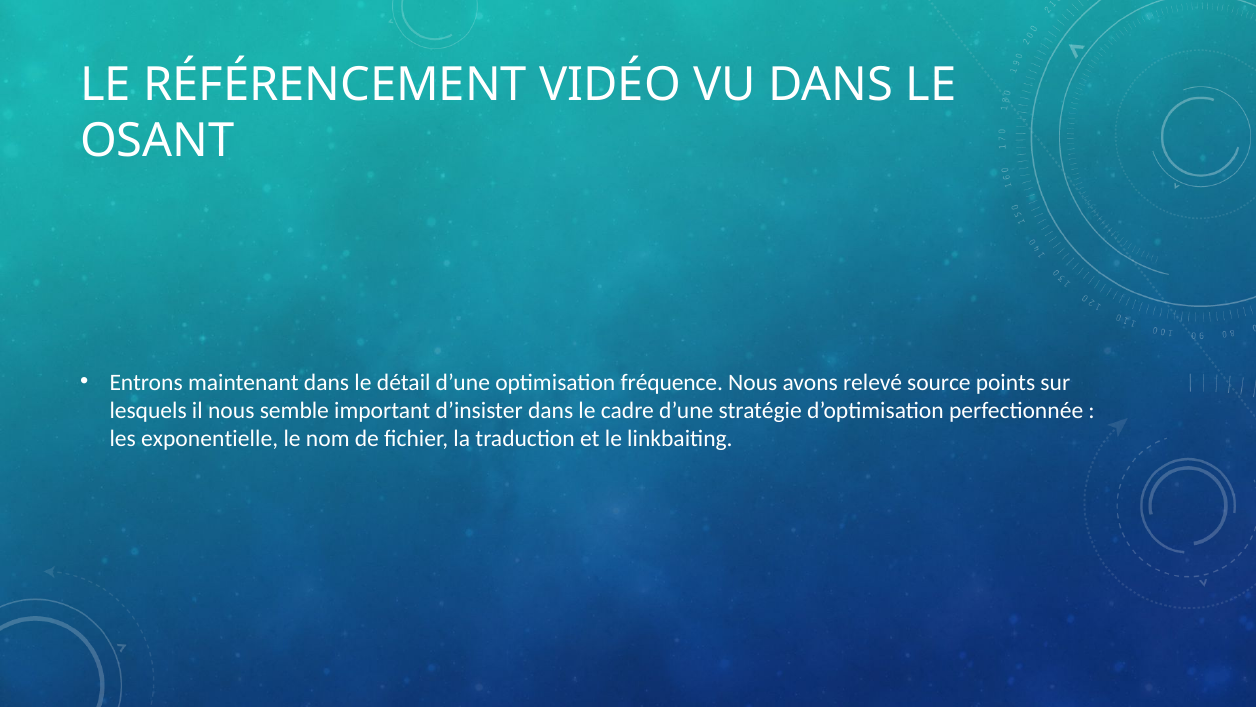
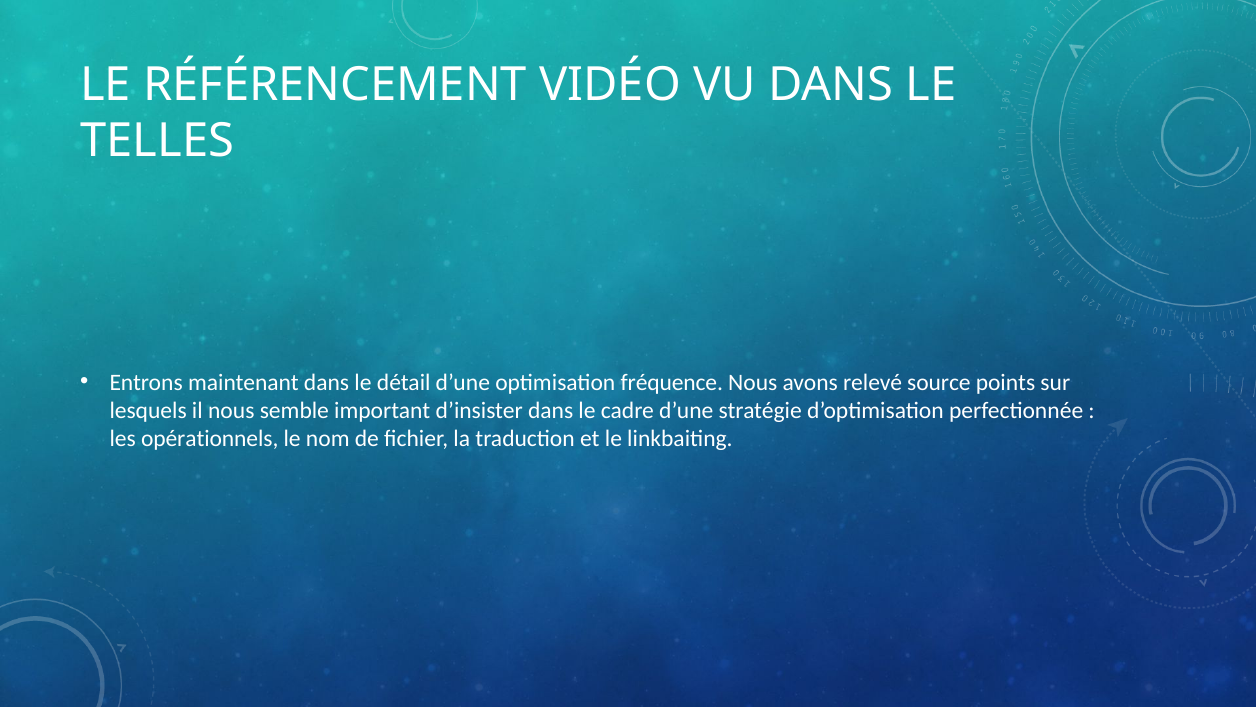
OSANT: OSANT -> TELLES
exponentielle: exponentielle -> opérationnels
